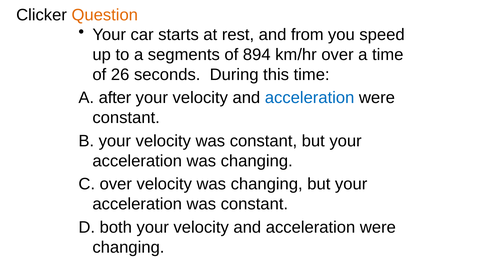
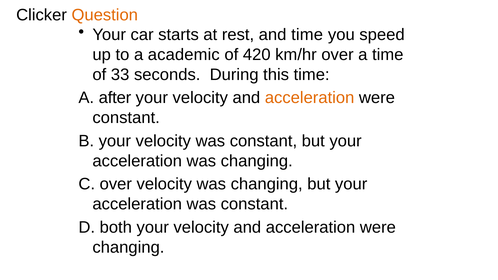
and from: from -> time
segments: segments -> academic
894: 894 -> 420
26: 26 -> 33
acceleration at (310, 98) colour: blue -> orange
